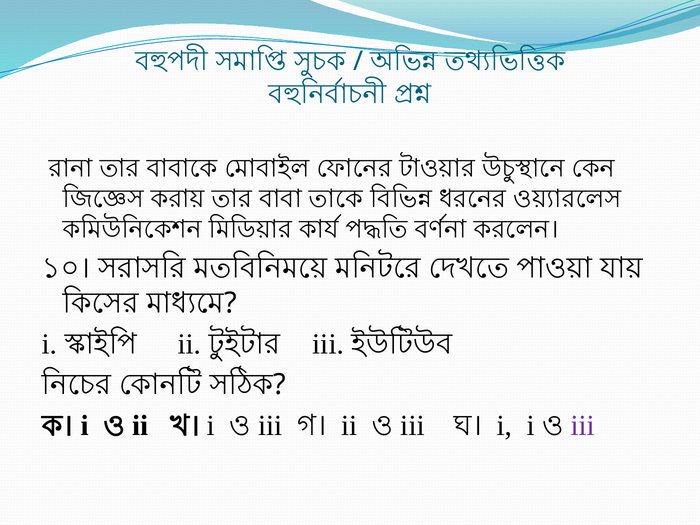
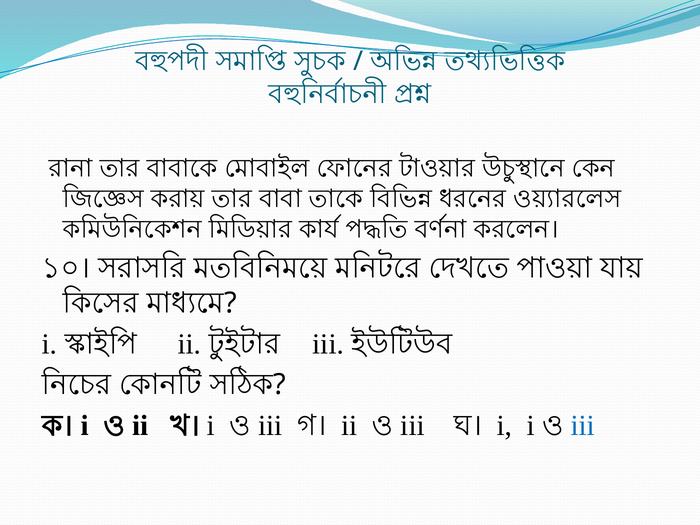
iii at (583, 426) colour: purple -> blue
